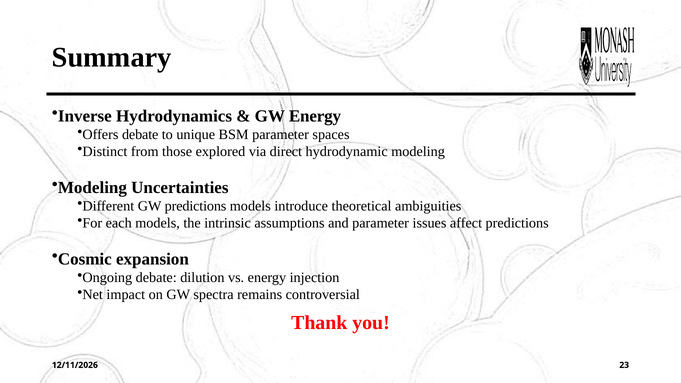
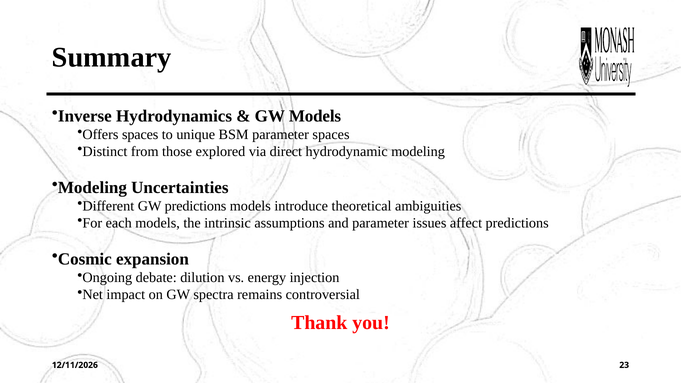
GW Energy: Energy -> Models
Offers debate: debate -> spaces
